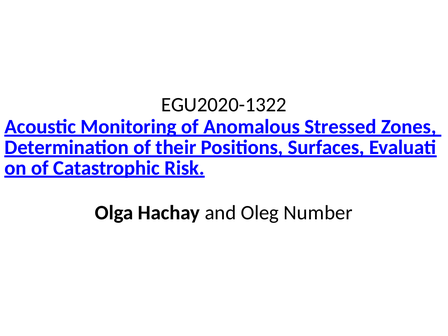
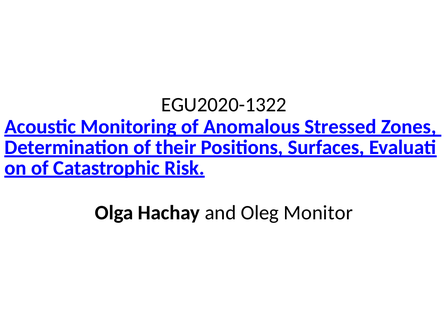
Number: Number -> Monitor
